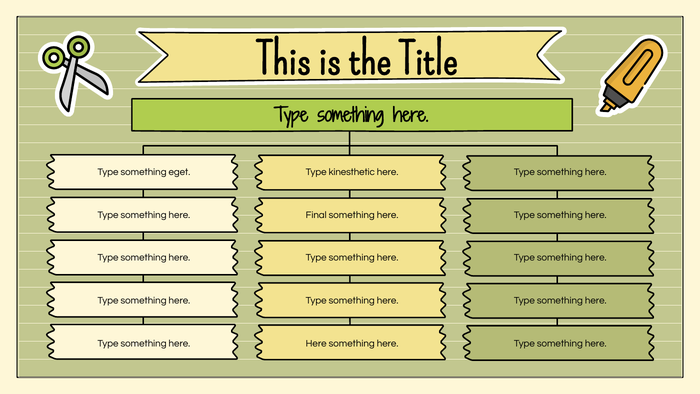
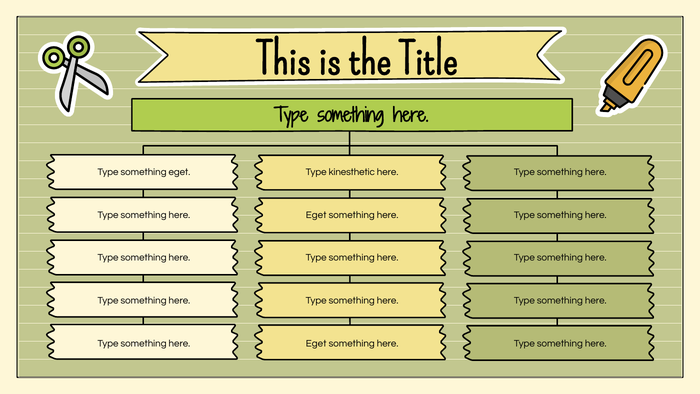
Final at (316, 215): Final -> Eget
Here at (316, 343): Here -> Eget
